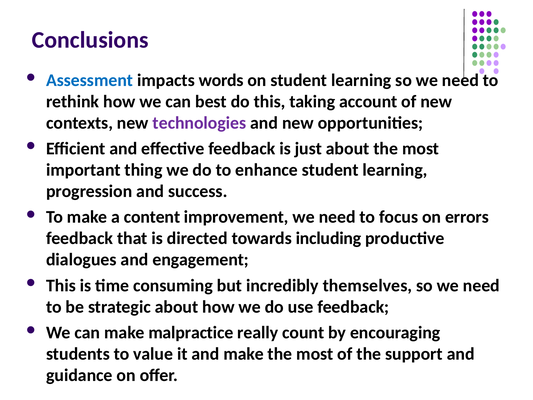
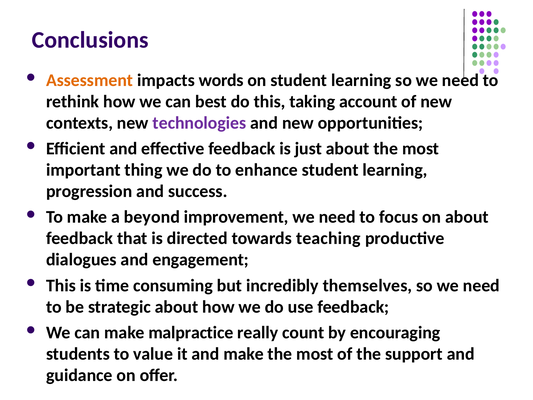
Assessment colour: blue -> orange
content: content -> beyond
on errors: errors -> about
including: including -> teaching
